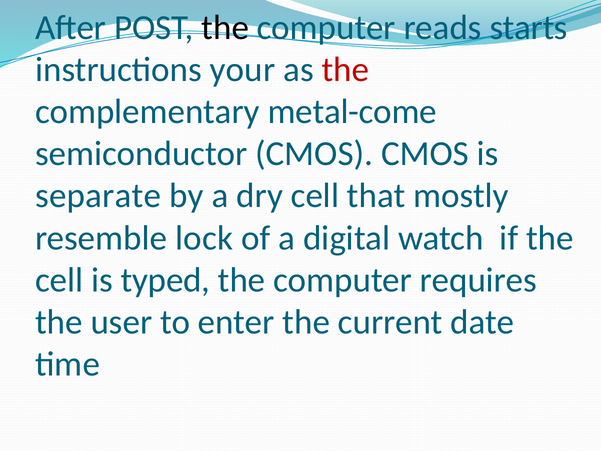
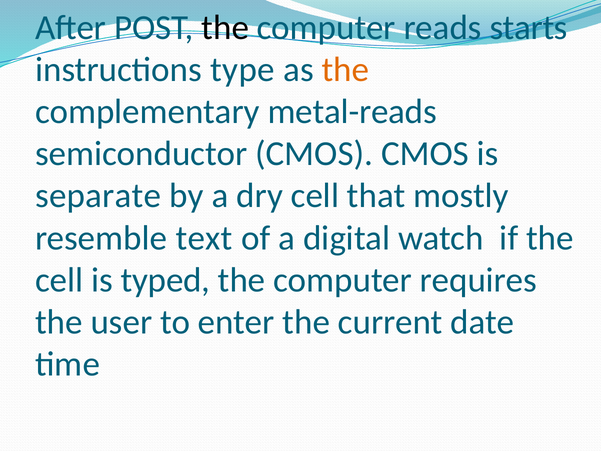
your: your -> type
the at (345, 70) colour: red -> orange
metal-come: metal-come -> metal-reads
lock: lock -> text
